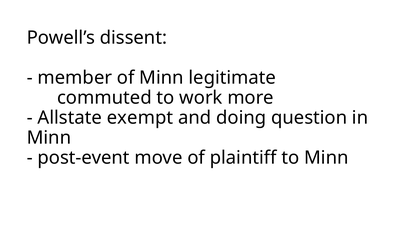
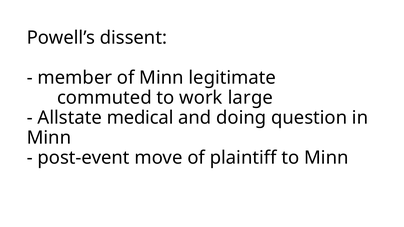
more: more -> large
exempt: exempt -> medical
